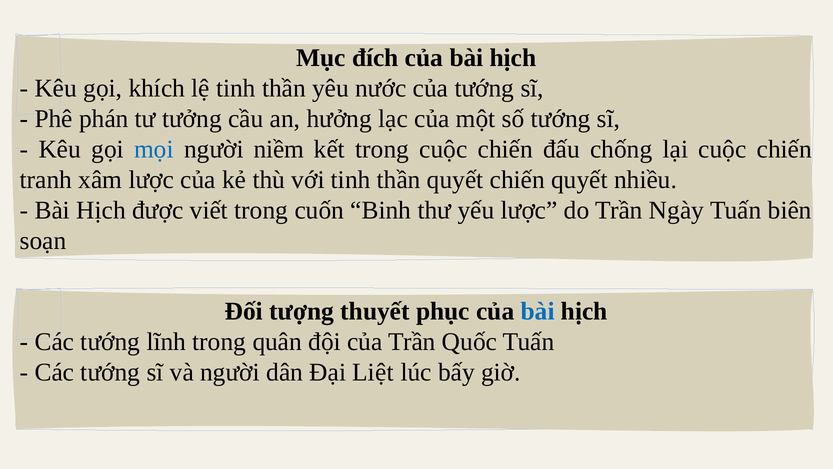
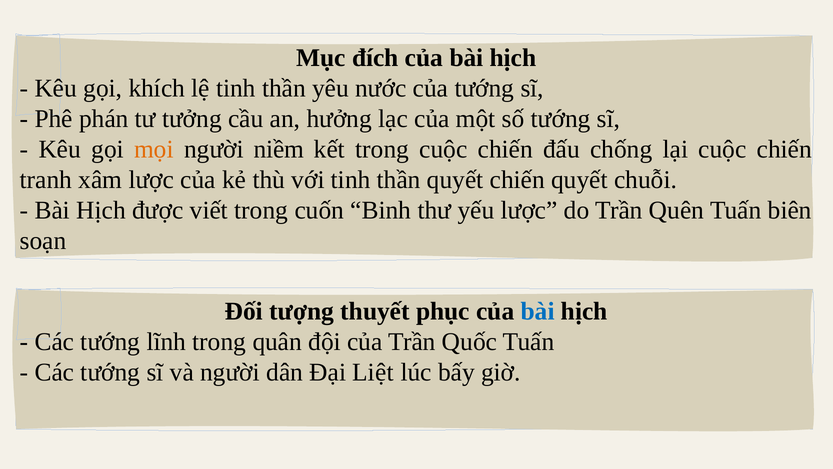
mọi colour: blue -> orange
nhiều: nhiều -> chuỗi
Ngày: Ngày -> Quên
